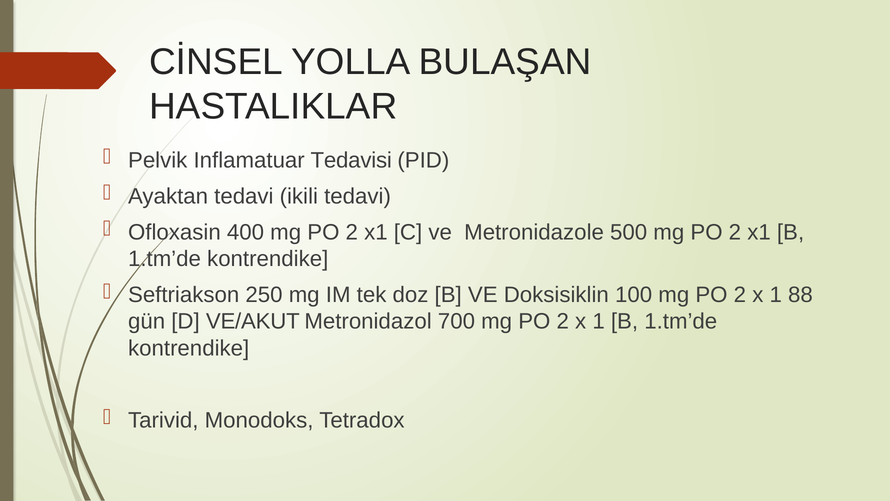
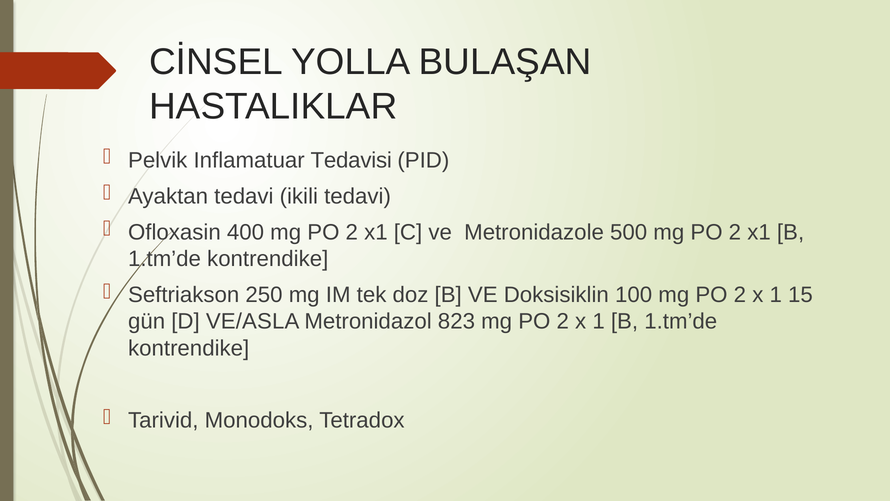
88: 88 -> 15
VE/AKUT: VE/AKUT -> VE/ASLA
700: 700 -> 823
